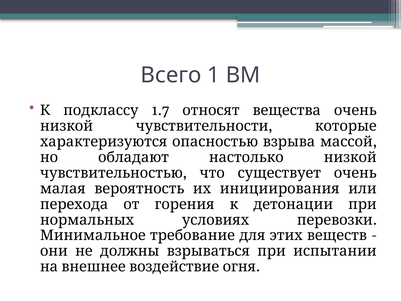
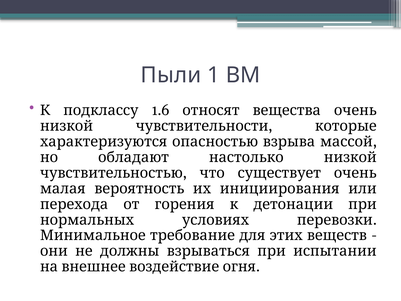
Всего: Всего -> Пыли
1.7: 1.7 -> 1.6
